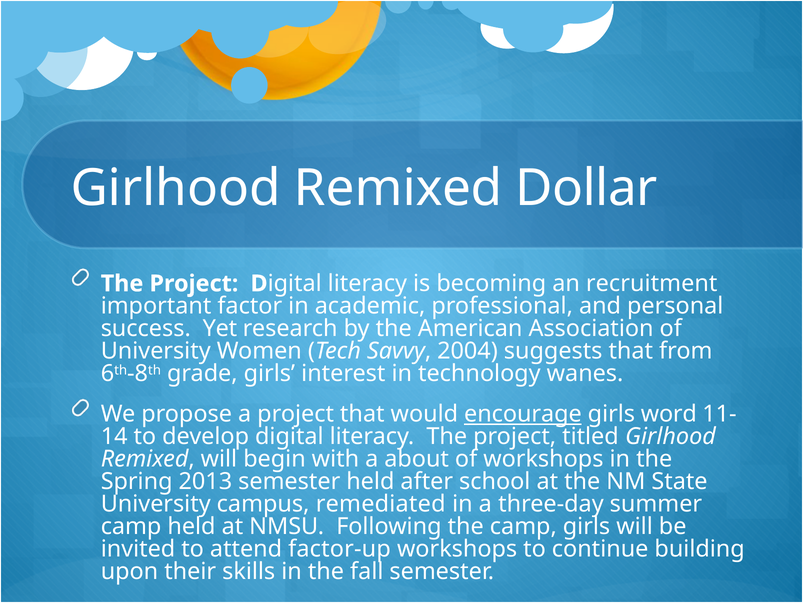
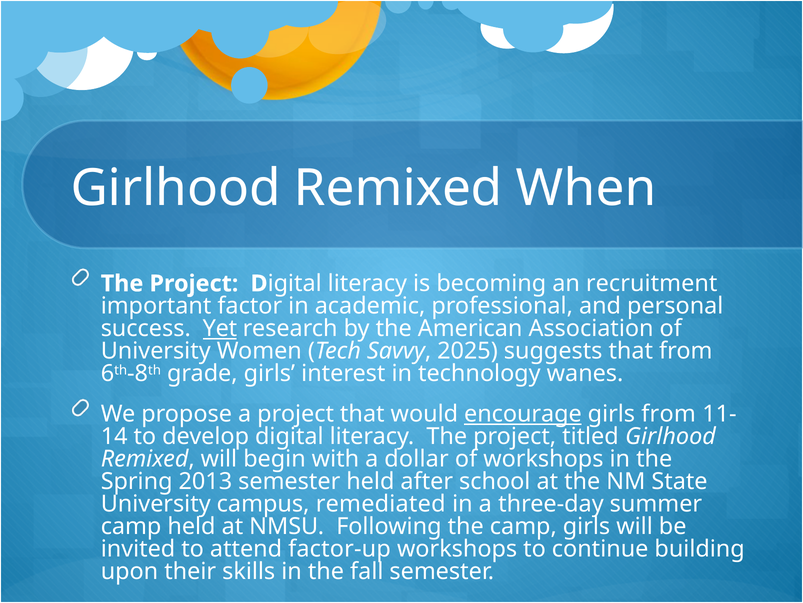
Dollar: Dollar -> When
Yet underline: none -> present
2004: 2004 -> 2025
girls word: word -> from
about: about -> dollar
